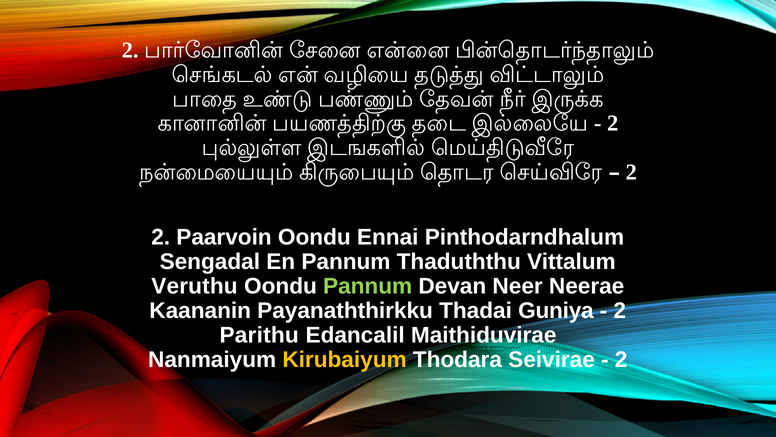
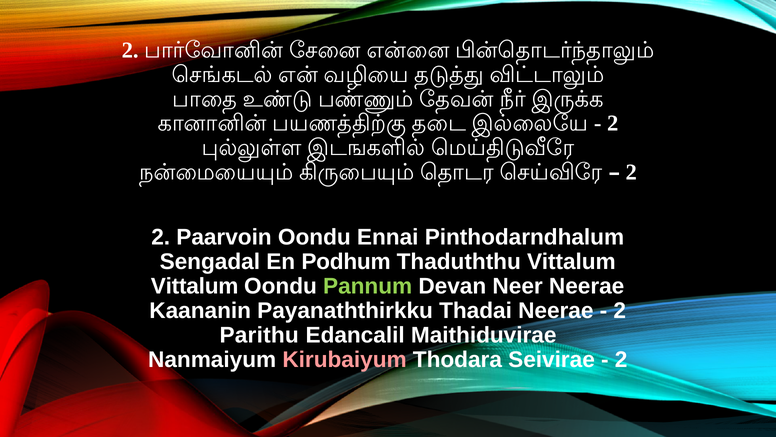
En Pannum: Pannum -> Podhum
Veruthu at (194, 286): Veruthu -> Vittalum
Thadai Guniya: Guniya -> Neerae
Kirubaiyum colour: yellow -> pink
